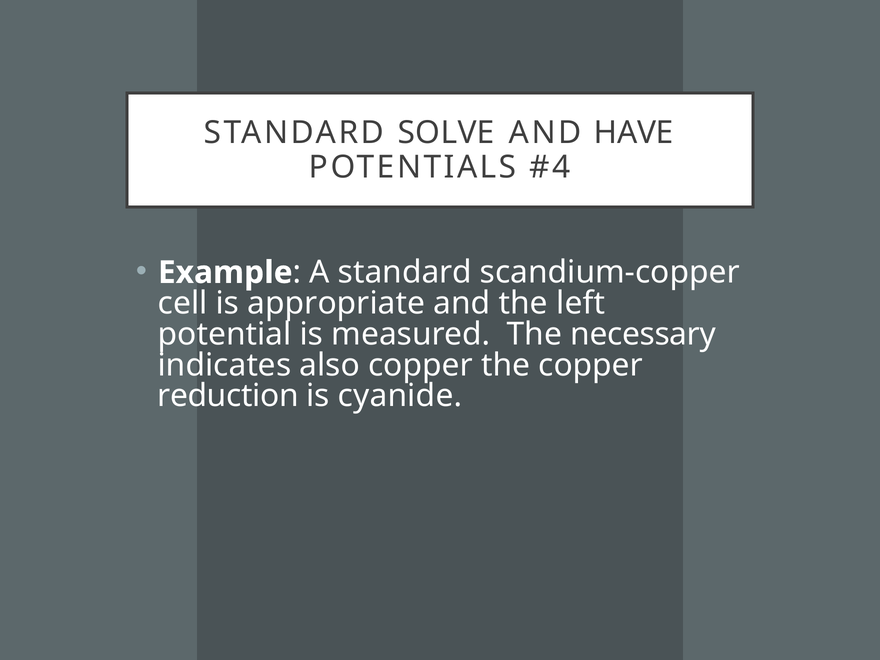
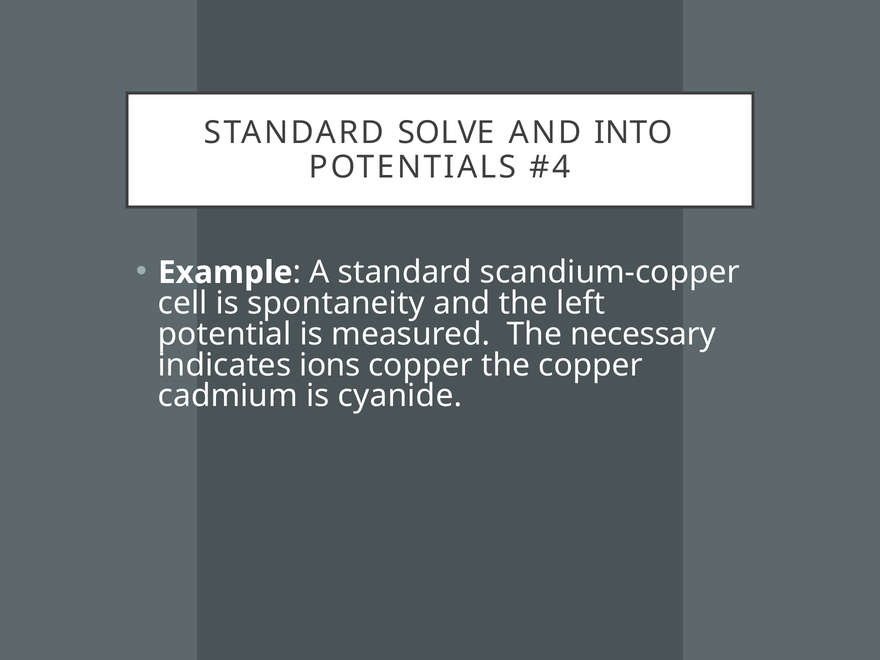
HAVE: HAVE -> INTO
appropriate: appropriate -> spontaneity
also: also -> ions
reduction: reduction -> cadmium
